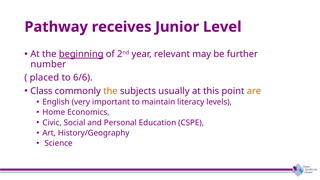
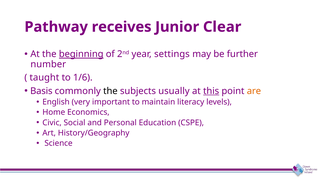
Level: Level -> Clear
relevant: relevant -> settings
placed: placed -> taught
6/6: 6/6 -> 1/6
Class: Class -> Basis
the at (110, 91) colour: orange -> black
this underline: none -> present
